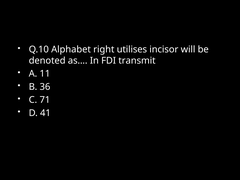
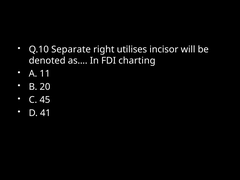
Alphabet: Alphabet -> Separate
transmit: transmit -> charting
36: 36 -> 20
71: 71 -> 45
